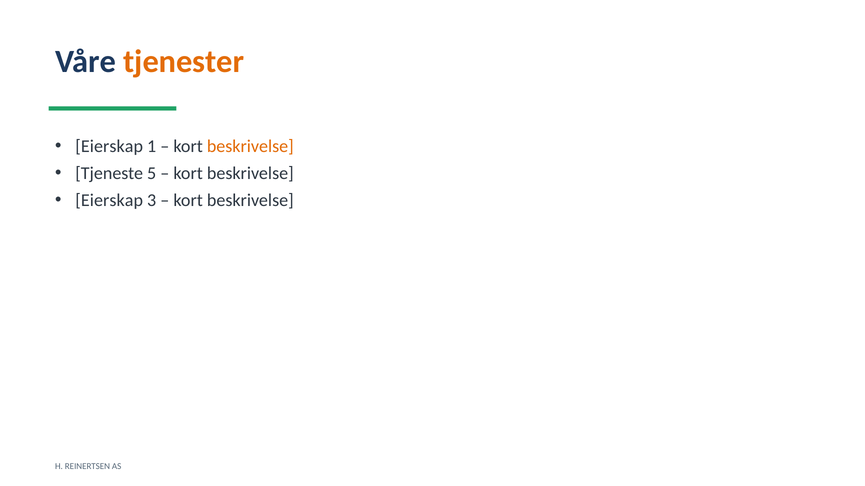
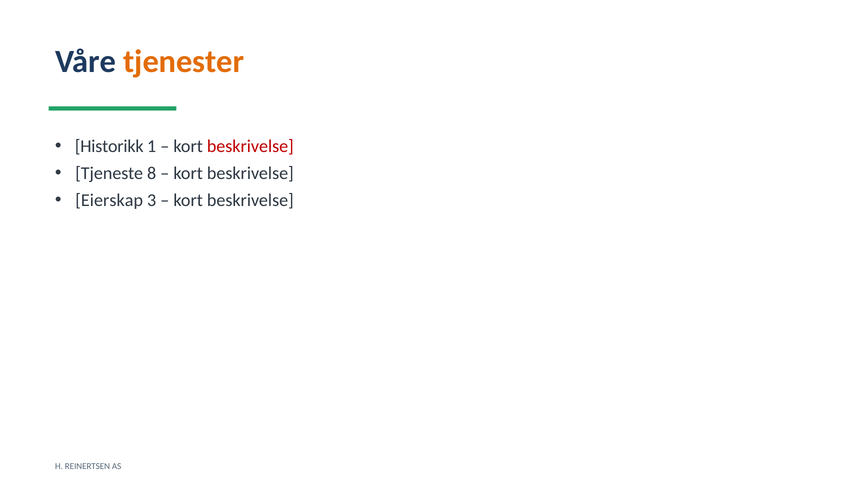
Eierskap at (109, 147): Eierskap -> Historikk
beskrivelse at (250, 147) colour: orange -> red
5: 5 -> 8
